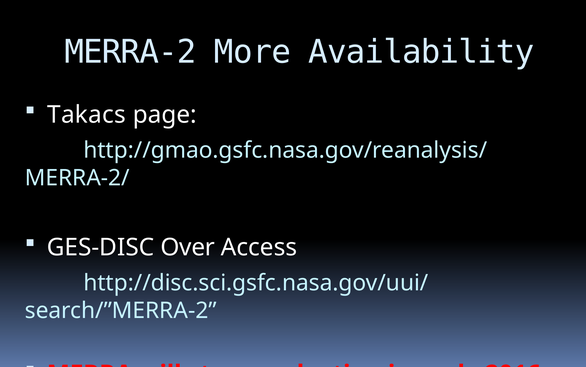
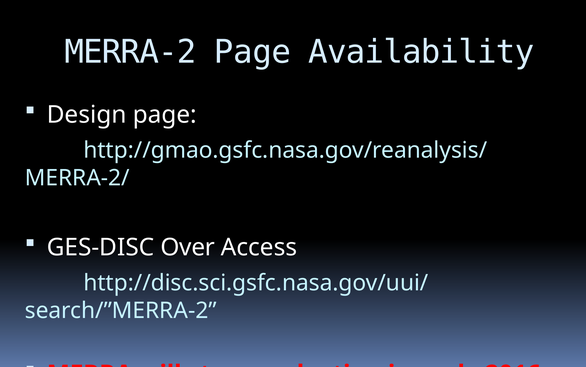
MERRA-2 More: More -> Page
Takacs: Takacs -> Design
